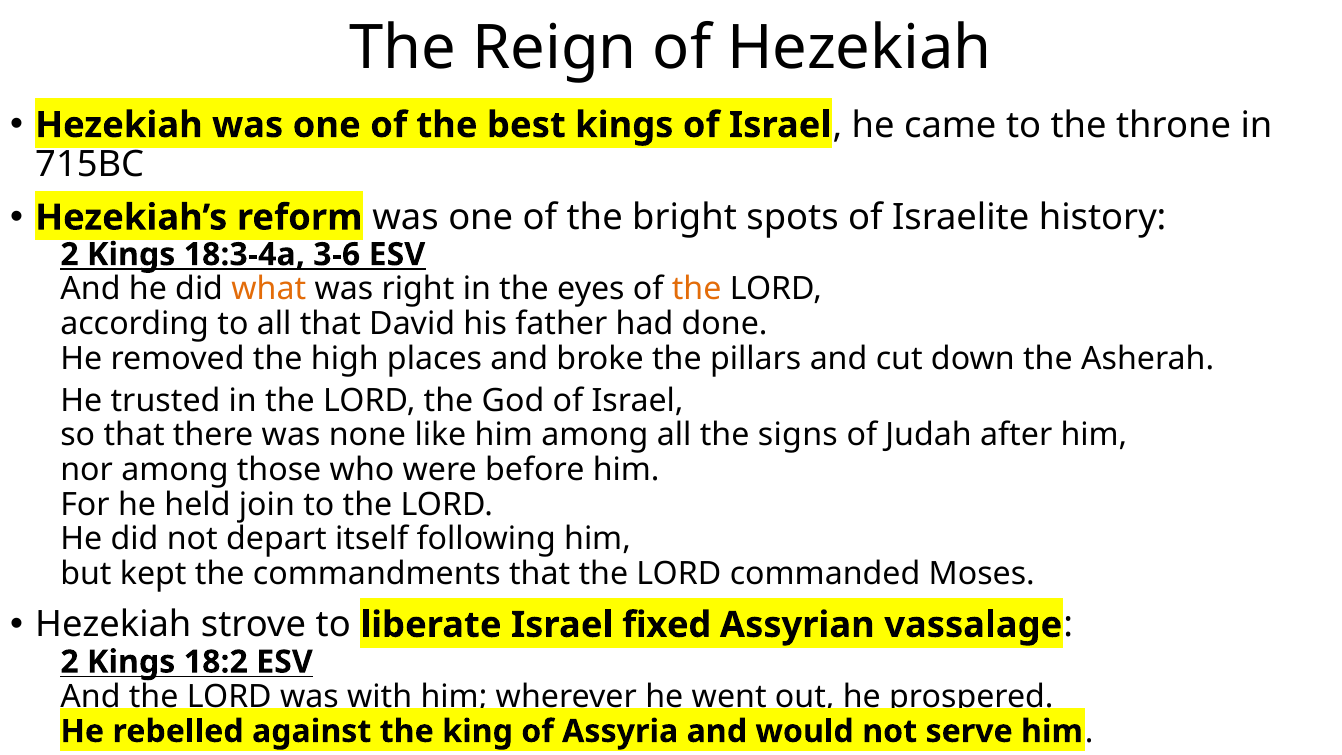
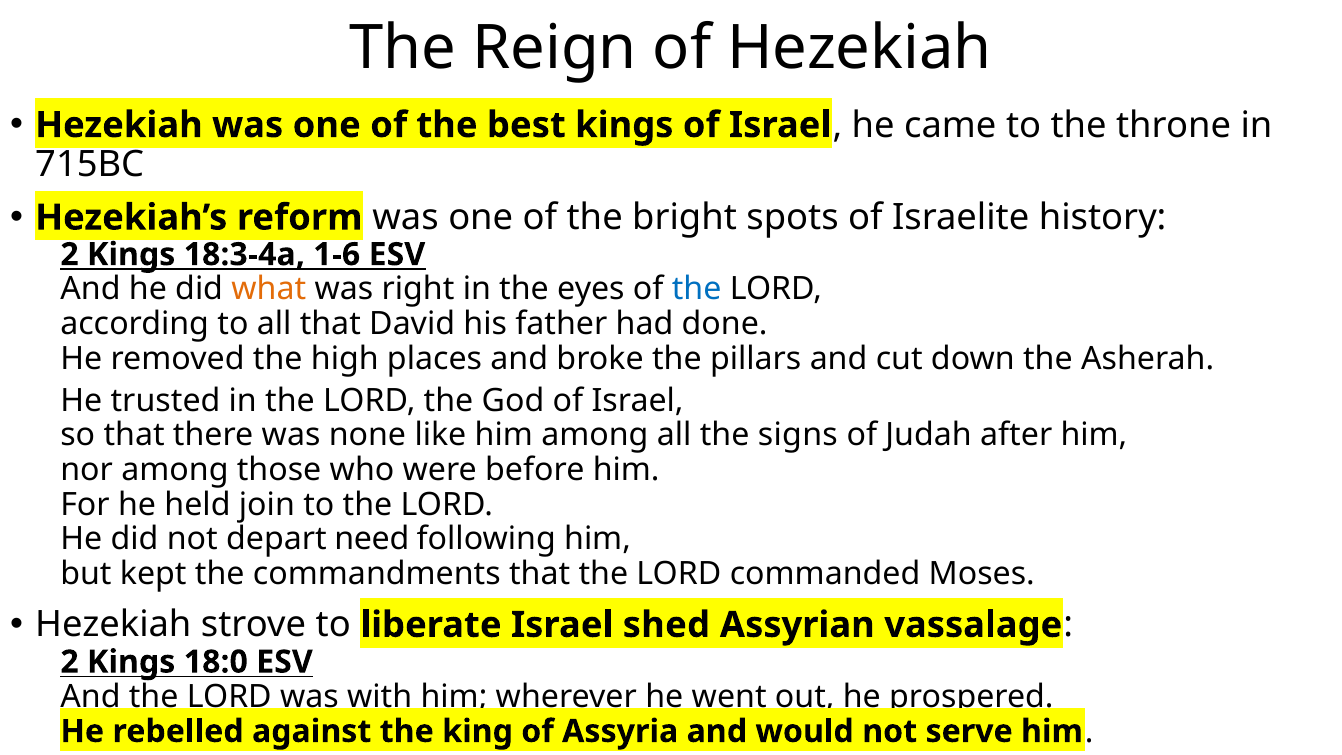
3-6: 3-6 -> 1-6
the at (697, 289) colour: orange -> blue
itself: itself -> need
fixed: fixed -> shed
18:2: 18:2 -> 18:0
